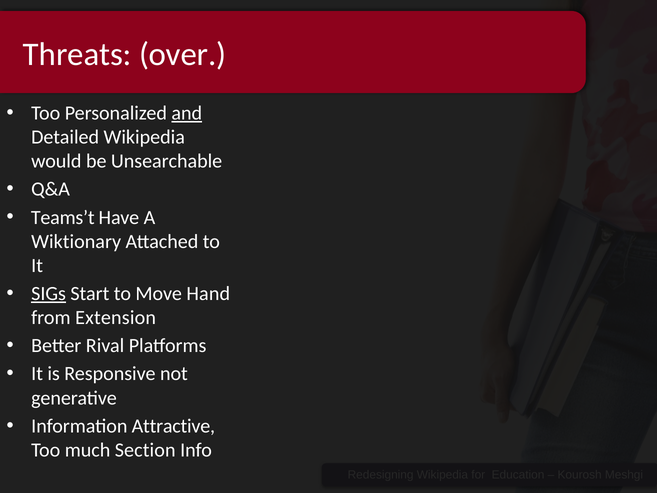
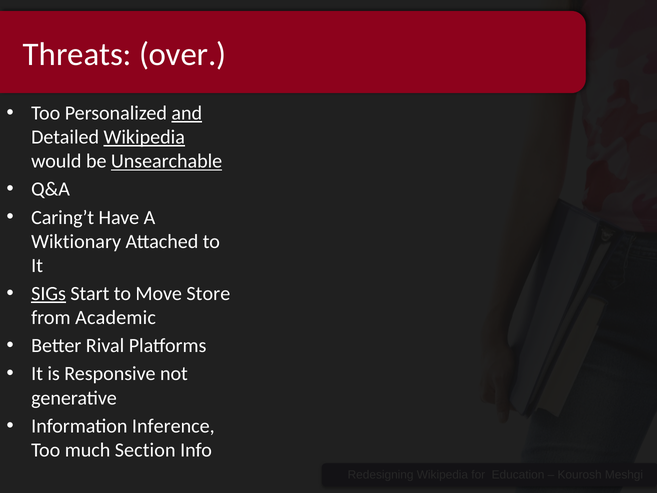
Wikipedia at (144, 137) underline: none -> present
Unsearchable underline: none -> present
Teams’t: Teams’t -> Caring’t
Hand: Hand -> Store
Extension: Extension -> Academic
Attractive: Attractive -> Inference
